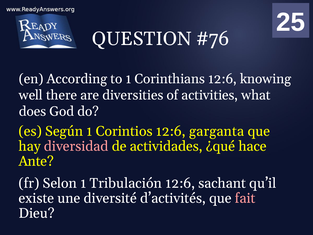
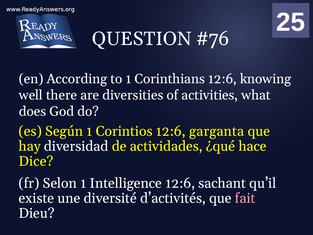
diversidad colour: pink -> white
Ante: Ante -> Dice
Tribulación: Tribulación -> Intelligence
